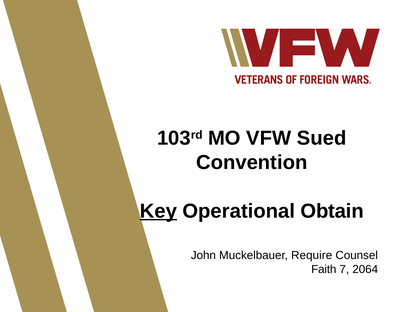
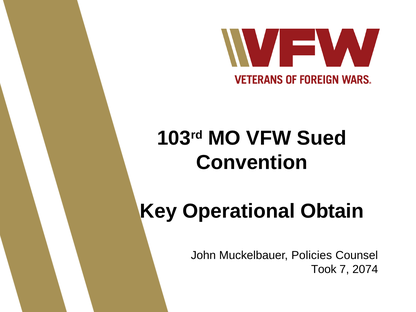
Key underline: present -> none
Require: Require -> Policies
Faith: Faith -> Took
2064: 2064 -> 2074
